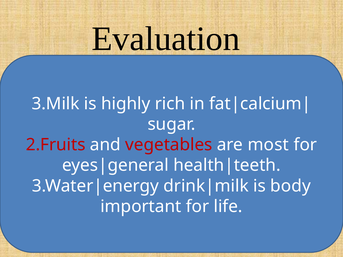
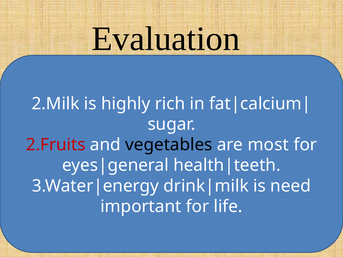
3.Milk: 3.Milk -> 2.Milk
vegetables colour: red -> black
body: body -> need
